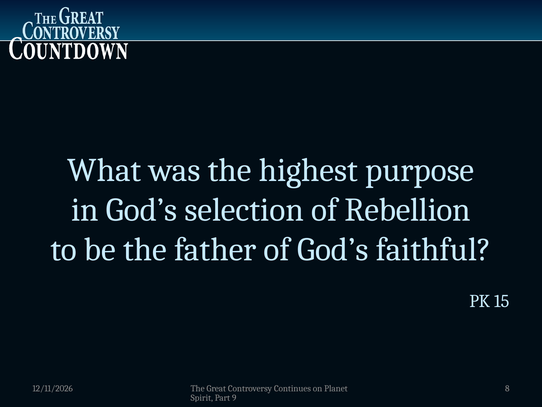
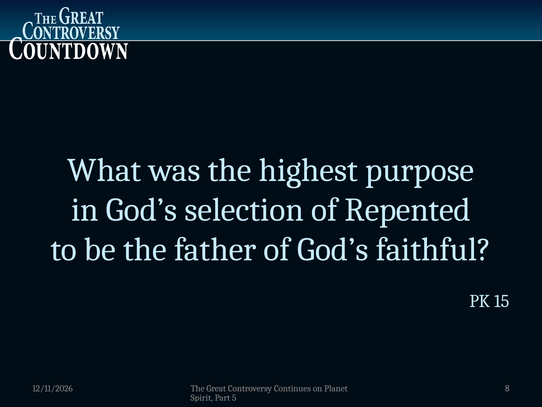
Rebellion: Rebellion -> Repented
9: 9 -> 5
